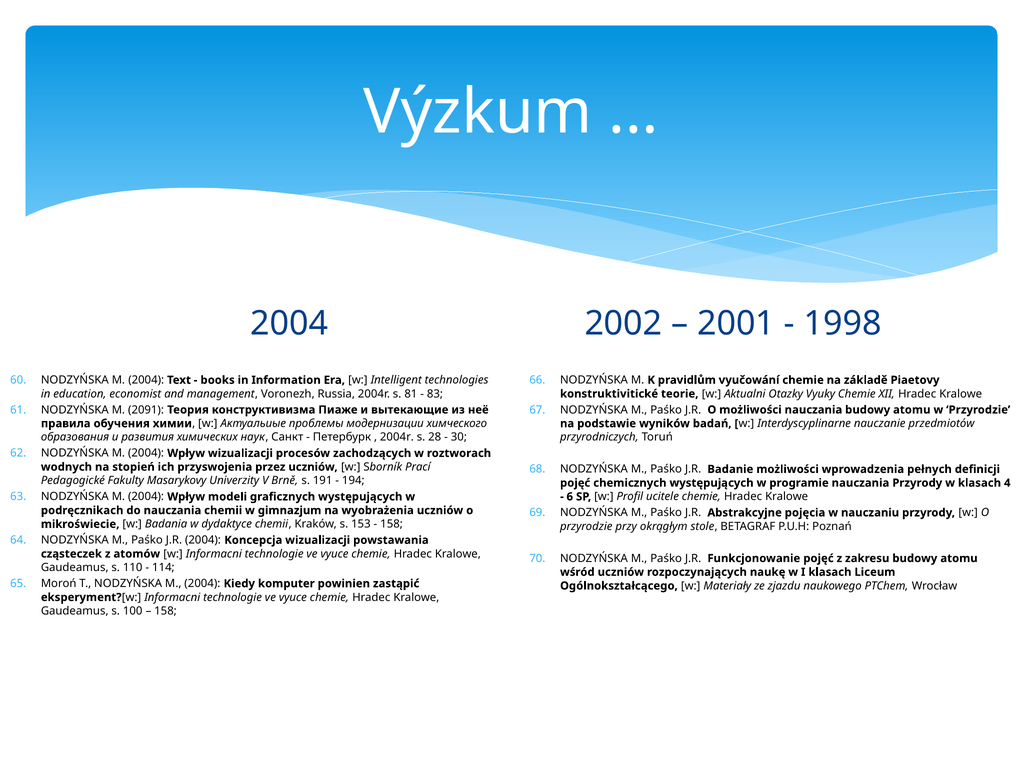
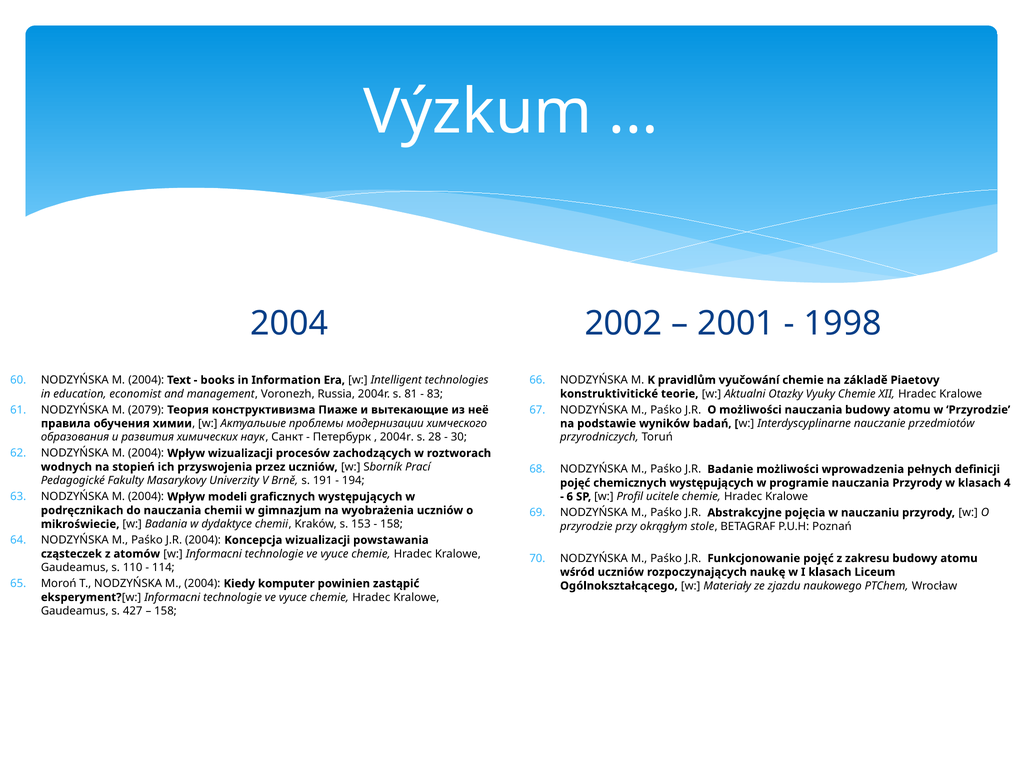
2091: 2091 -> 2079
100: 100 -> 427
